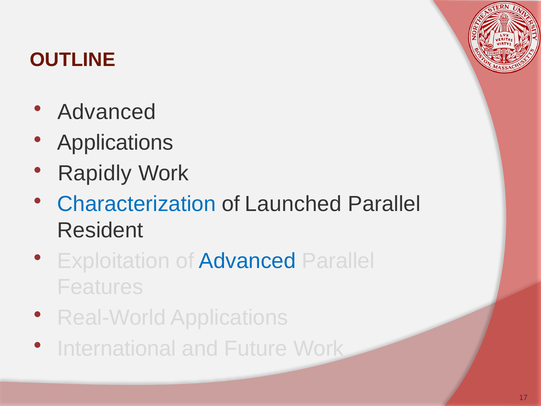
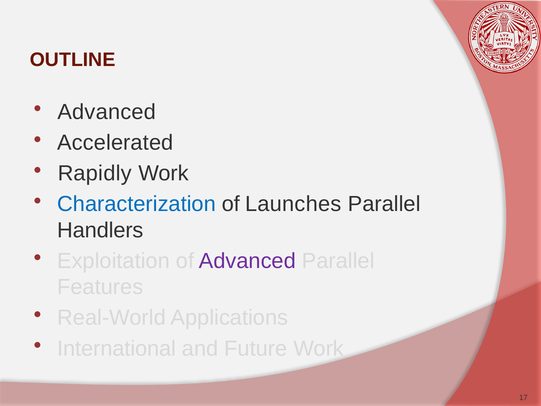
Applications at (115, 143): Applications -> Accelerated
Launched: Launched -> Launches
Resident: Resident -> Handlers
Advanced at (247, 261) colour: blue -> purple
